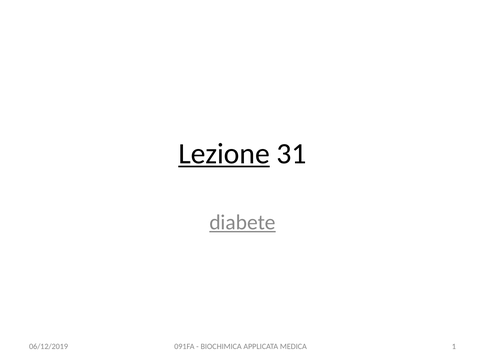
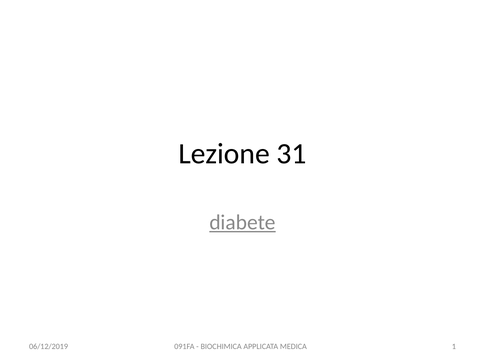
Lezione underline: present -> none
